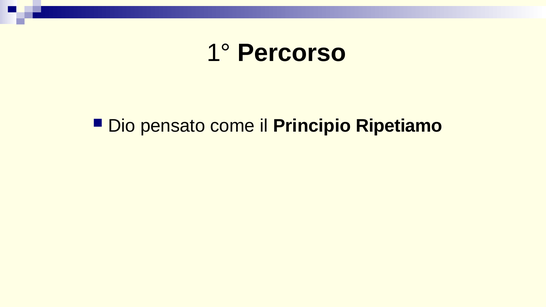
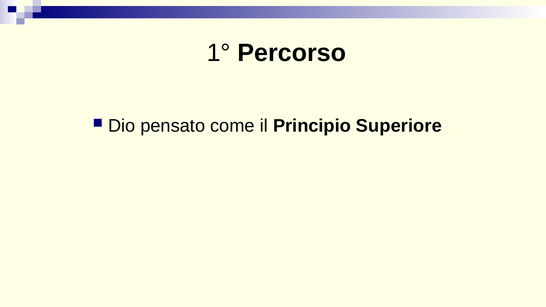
Ripetiamo: Ripetiamo -> Superiore
